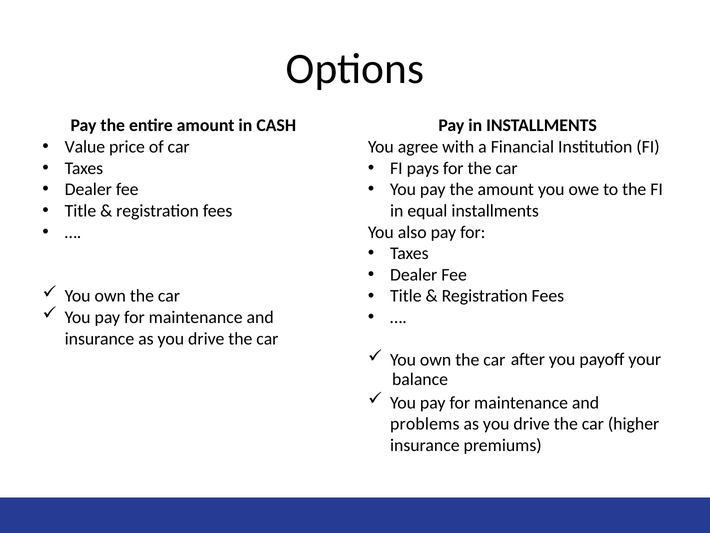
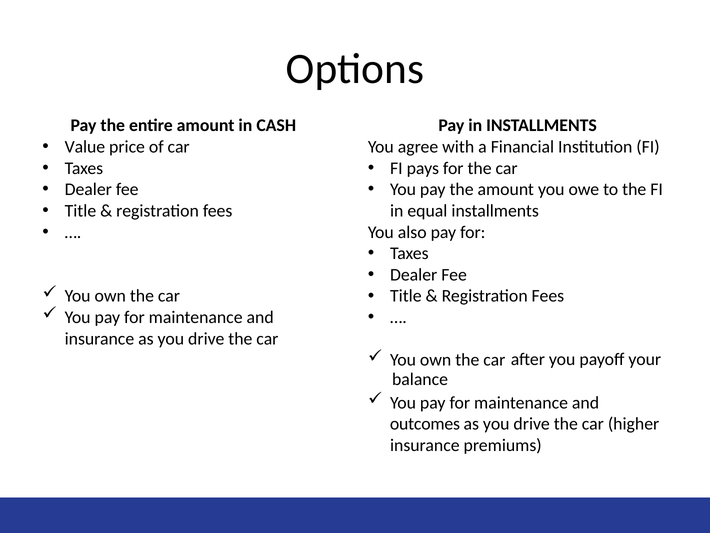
problems: problems -> outcomes
